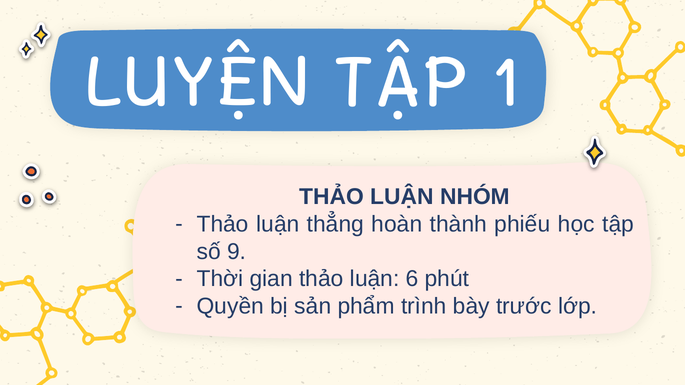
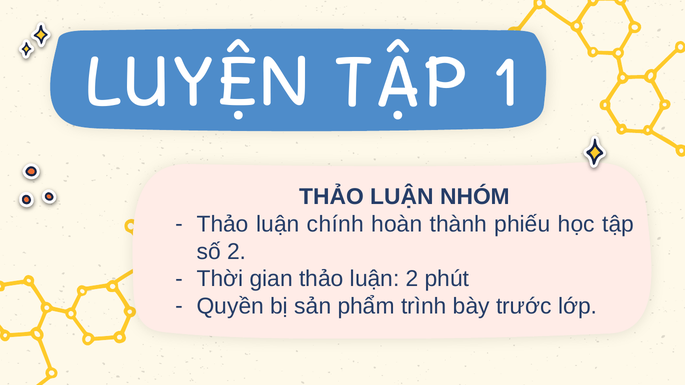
thẳng: thẳng -> chính
số 9: 9 -> 2
luận 6: 6 -> 2
